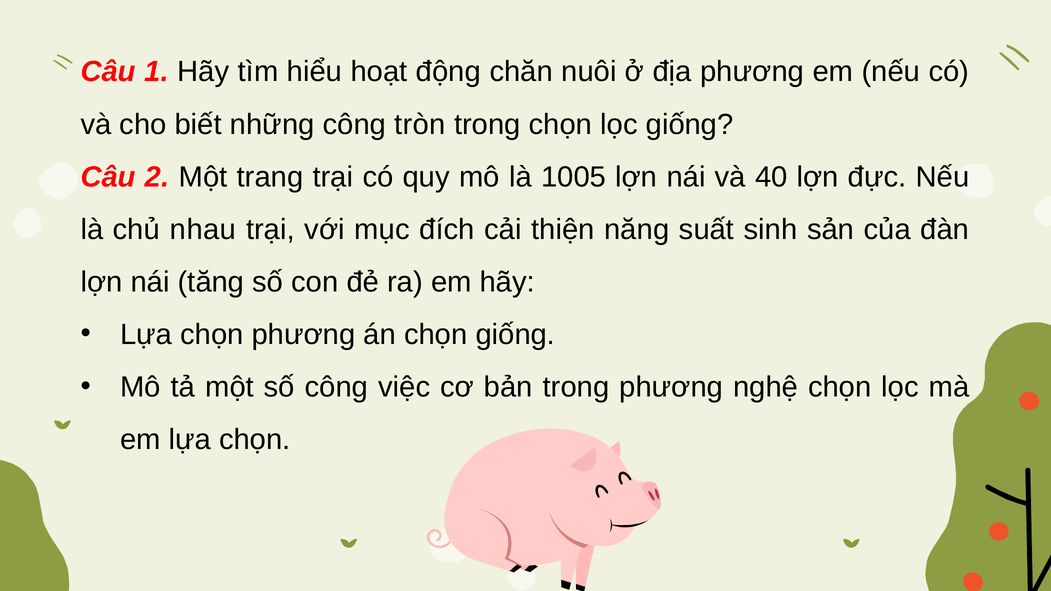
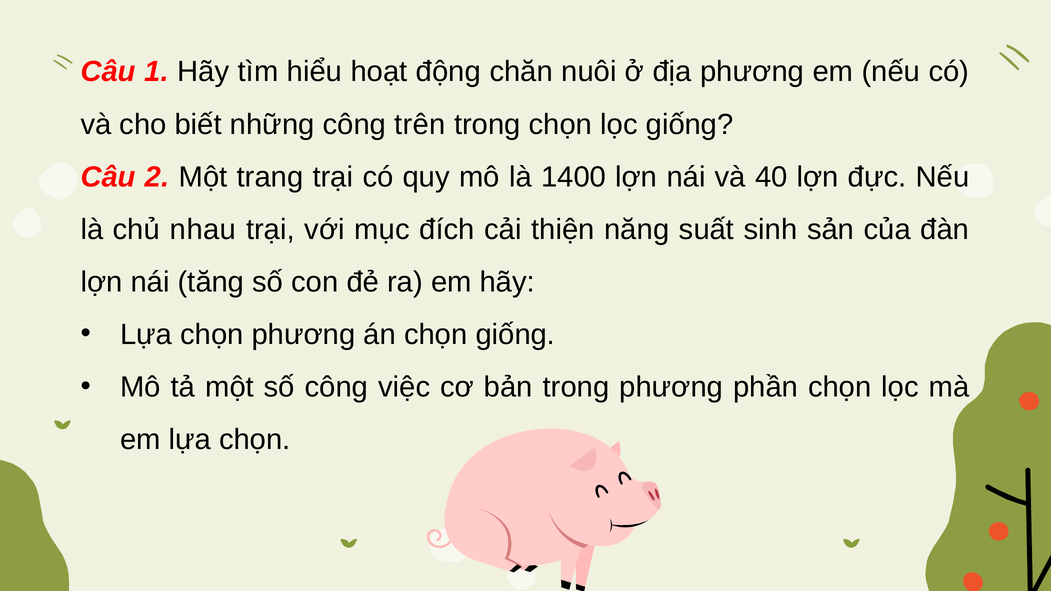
tròn: tròn -> trên
1005: 1005 -> 1400
nghệ: nghệ -> phần
